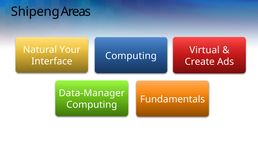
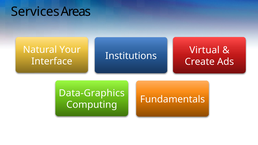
Shipeng: Shipeng -> Services
Computing at (131, 56): Computing -> Institutions
Data-Manager: Data-Manager -> Data-Graphics
